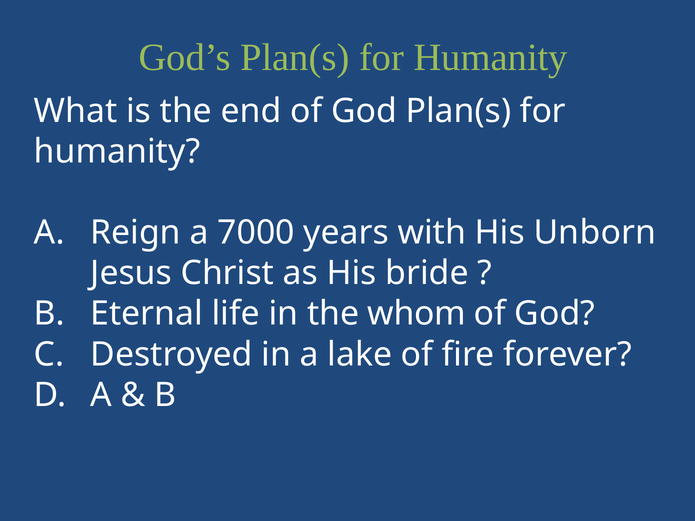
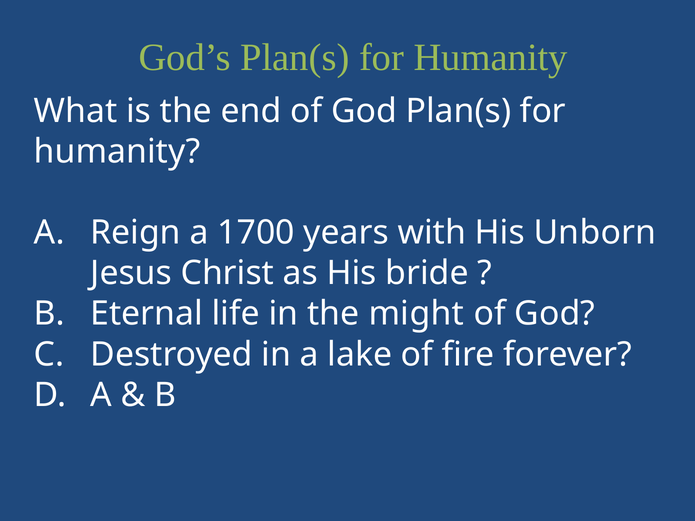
7000: 7000 -> 1700
whom: whom -> might
